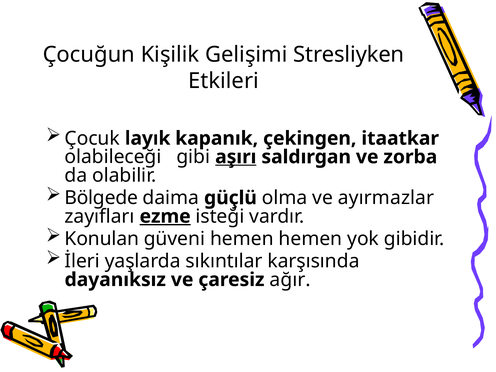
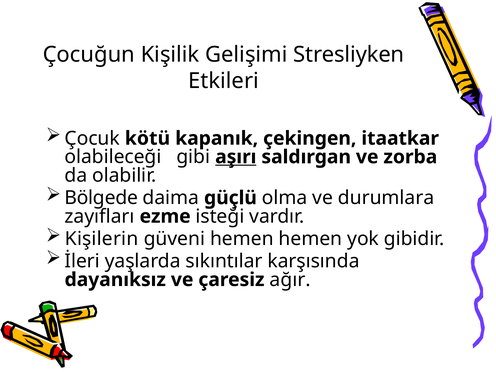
layık: layık -> kötü
ayırmazlar: ayırmazlar -> durumlara
ezme underline: present -> none
Konulan: Konulan -> Kişilerin
